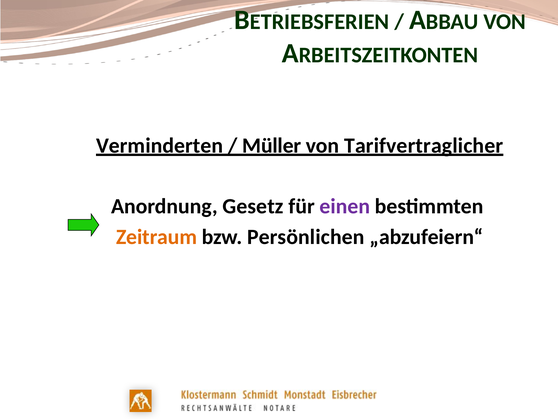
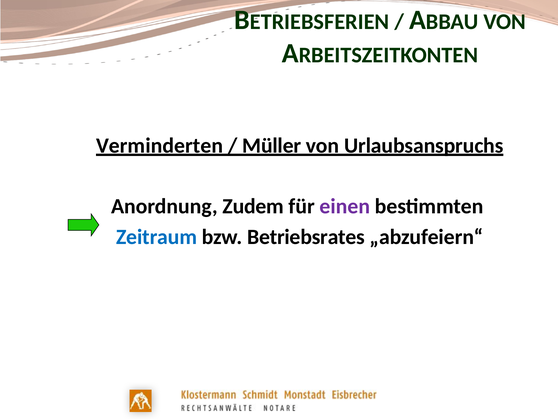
Tarifvertraglicher: Tarifvertraglicher -> Urlaubsanspruchs
Gesetz: Gesetz -> Zudem
Zeitraum colour: orange -> blue
Persönlichen: Persönlichen -> Betriebsrates
